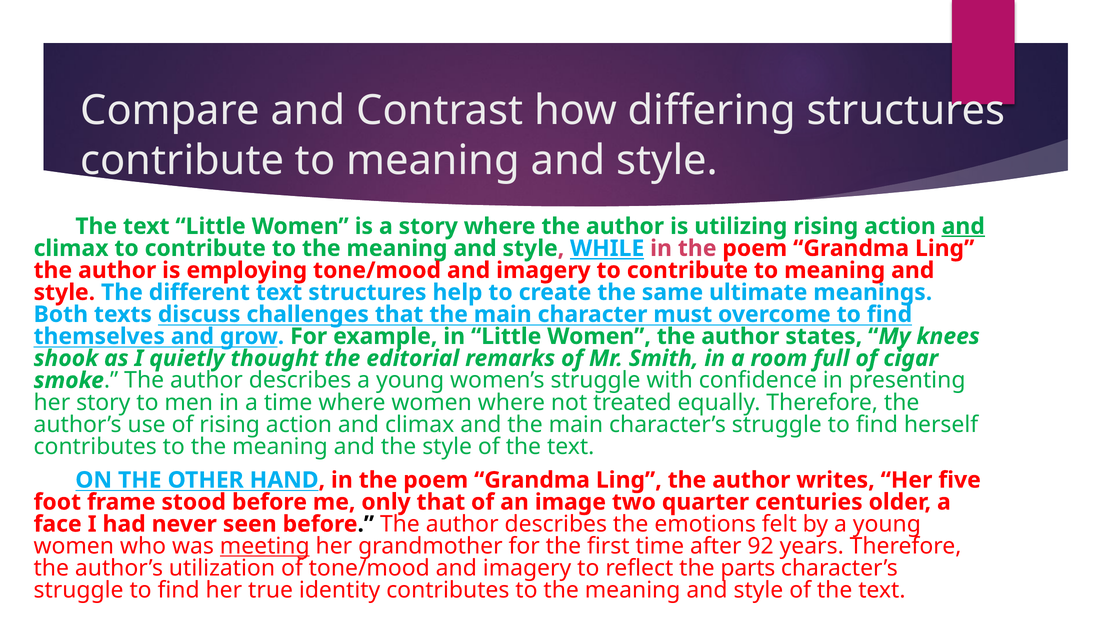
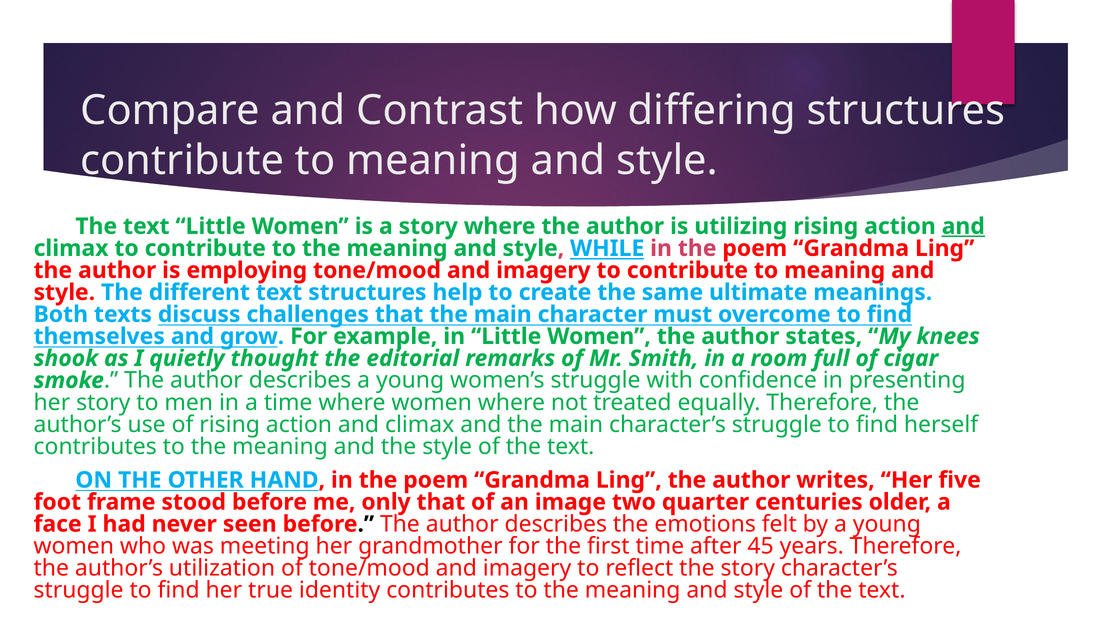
meeting underline: present -> none
92: 92 -> 45
the parts: parts -> story
